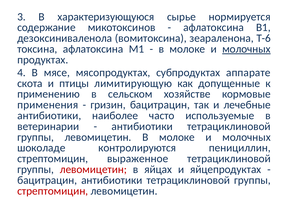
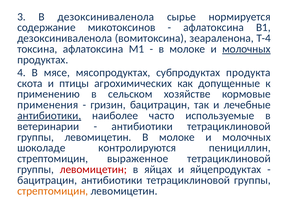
В характеризующуюся: характеризующуюся -> дезоксиниваленола
Т-6: Т-6 -> Т-4
аппарате: аппарате -> продукта
лимитирующую: лимитирующую -> агрохимических
антибиотики at (49, 116) underline: none -> present
стрептомицин at (53, 191) colour: red -> orange
